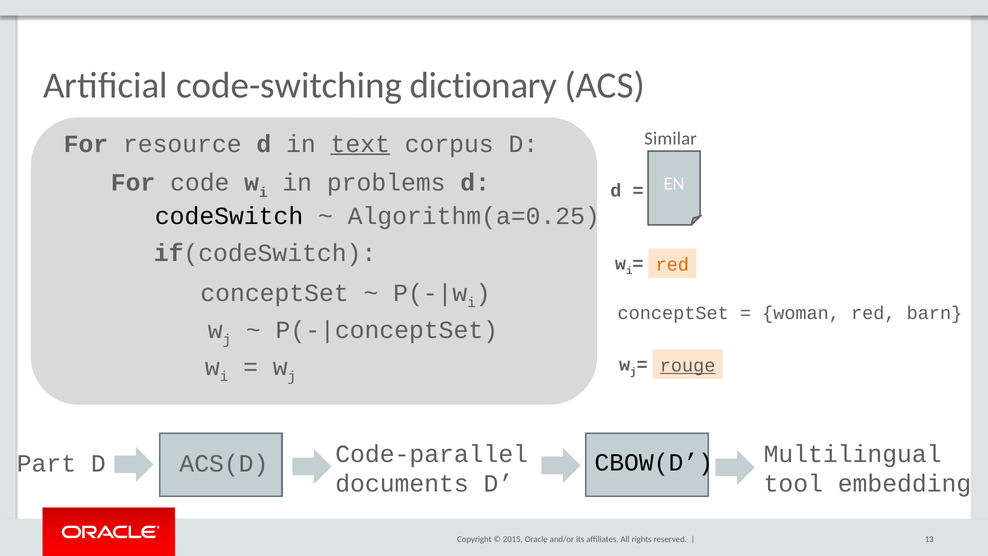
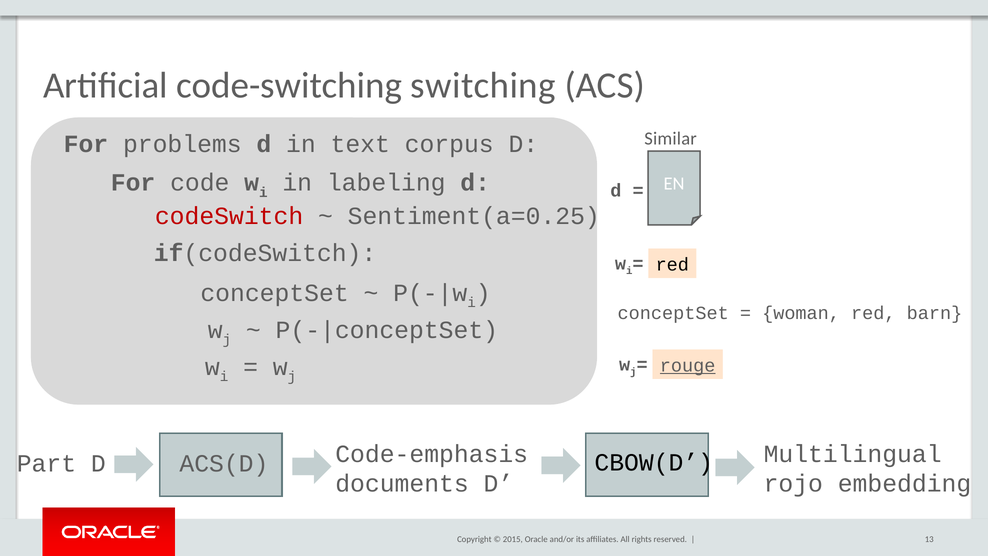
dictionary: dictionary -> switching
resource: resource -> problems
text underline: present -> none
problems: problems -> labeling
codeSwitch colour: black -> red
Algorithm(a=0.25: Algorithm(a=0.25 -> Sentiment(a=0.25
red at (672, 265) colour: orange -> black
Code-parallel: Code-parallel -> Code-emphasis
tool: tool -> rojo
